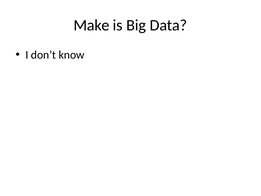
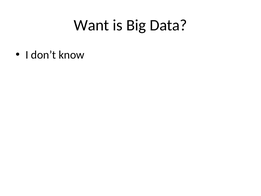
Make: Make -> Want
